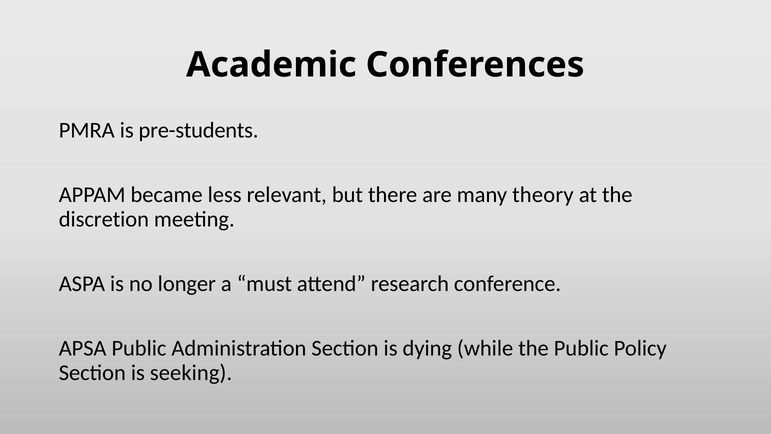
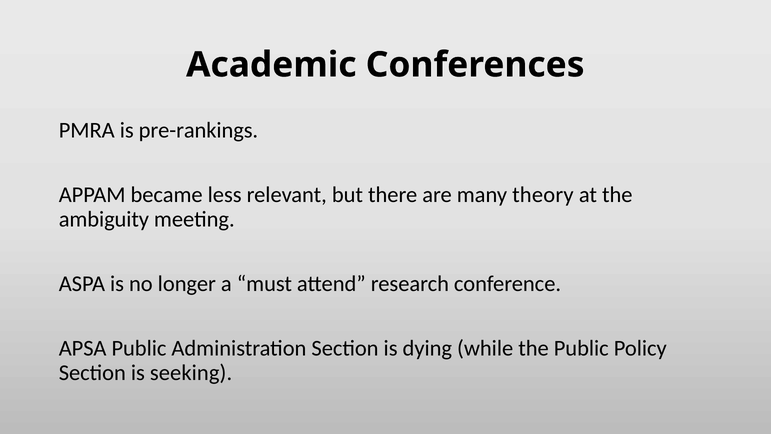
pre-students: pre-students -> pre-rankings
discretion: discretion -> ambiguity
